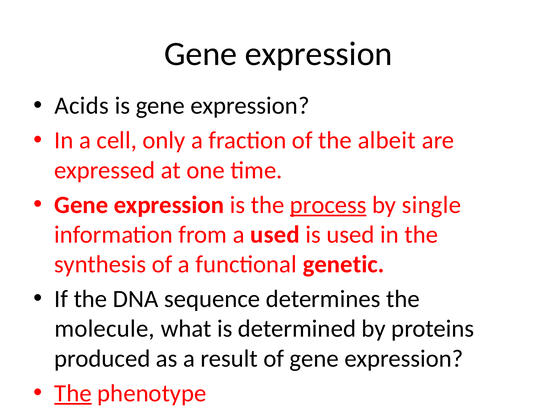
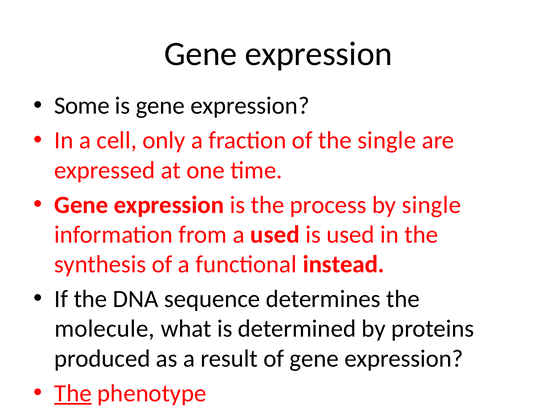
Acids: Acids -> Some
the albeit: albeit -> single
process underline: present -> none
genetic: genetic -> instead
